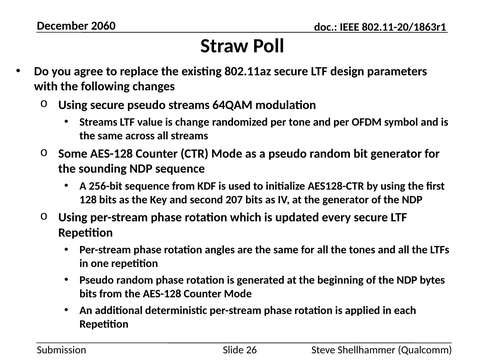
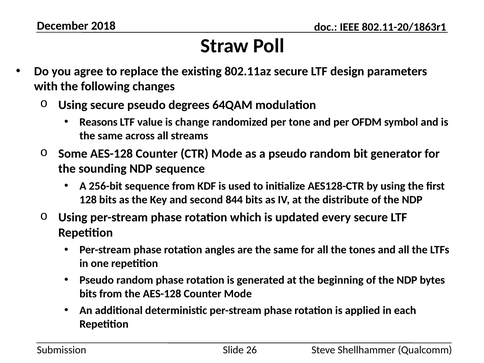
2060: 2060 -> 2018
pseudo streams: streams -> degrees
Streams at (98, 122): Streams -> Reasons
207: 207 -> 844
the generator: generator -> distribute
